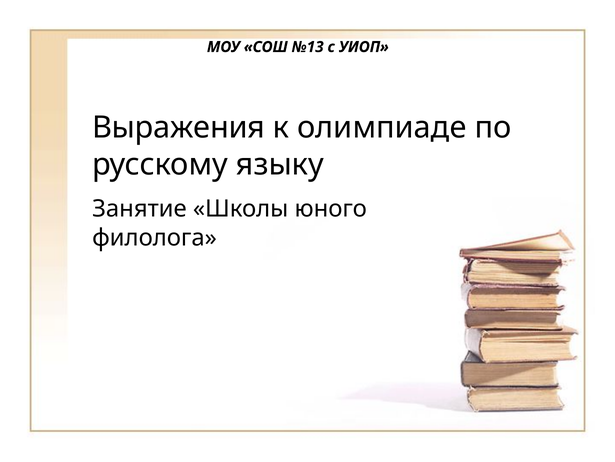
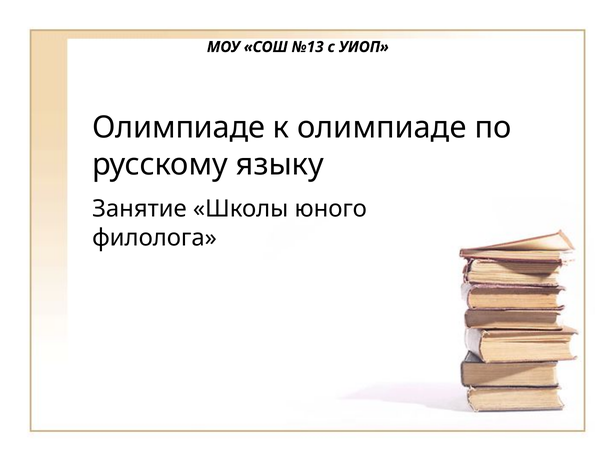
Выражения at (179, 127): Выражения -> Олимпиаде
